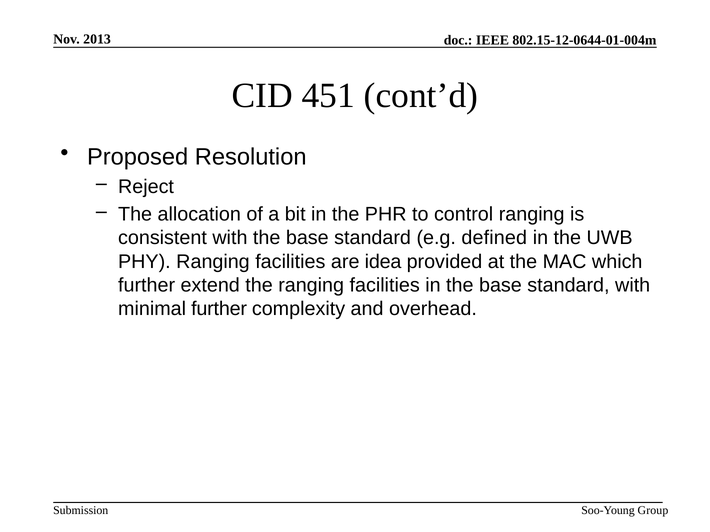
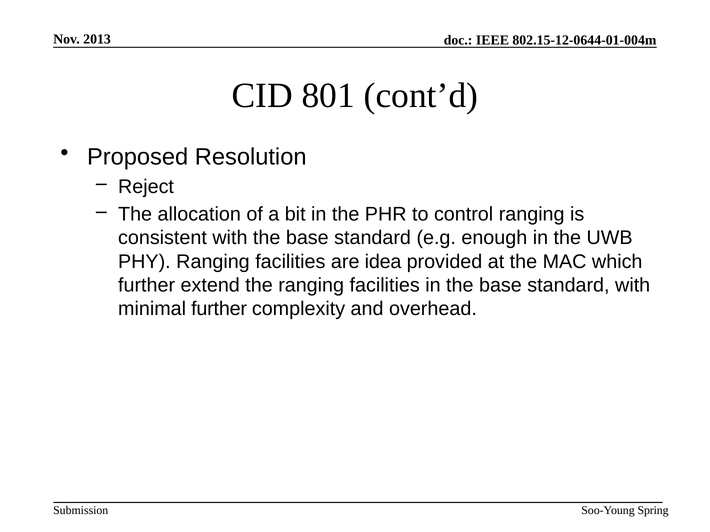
451: 451 -> 801
defined: defined -> enough
Group: Group -> Spring
